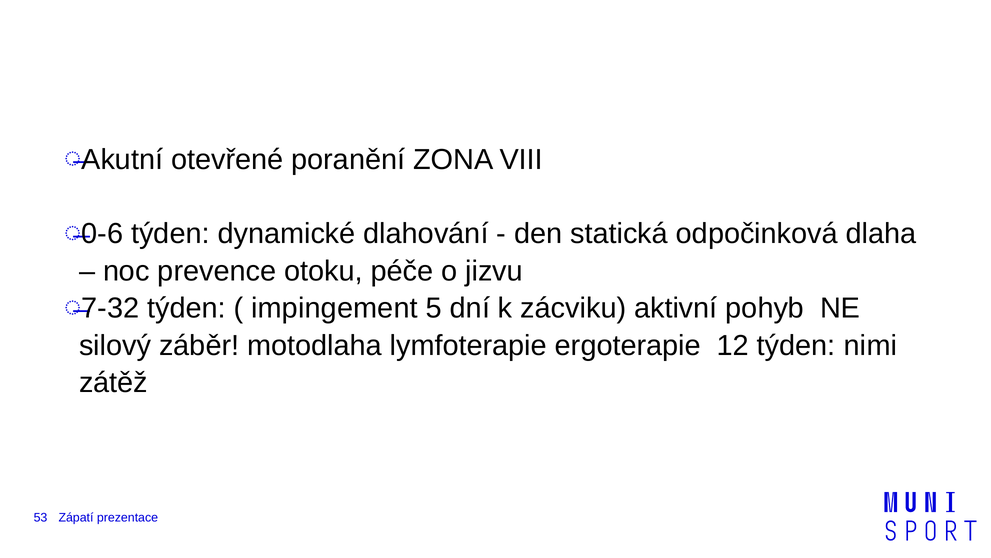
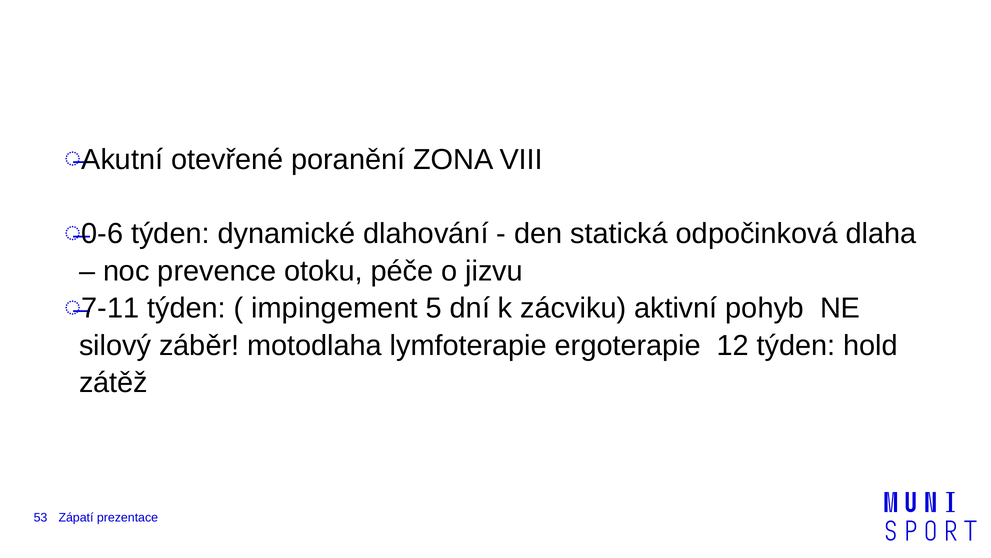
7-32: 7-32 -> 7-11
nimi: nimi -> hold
